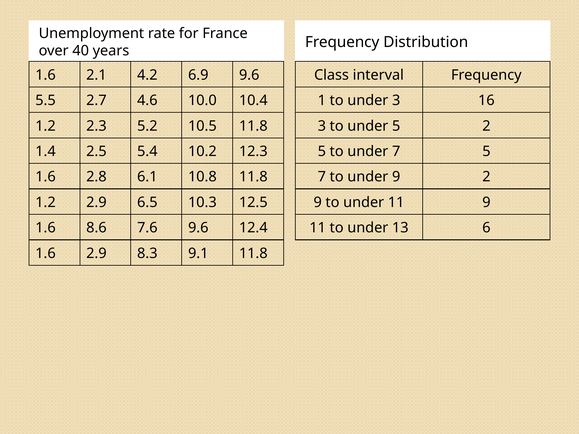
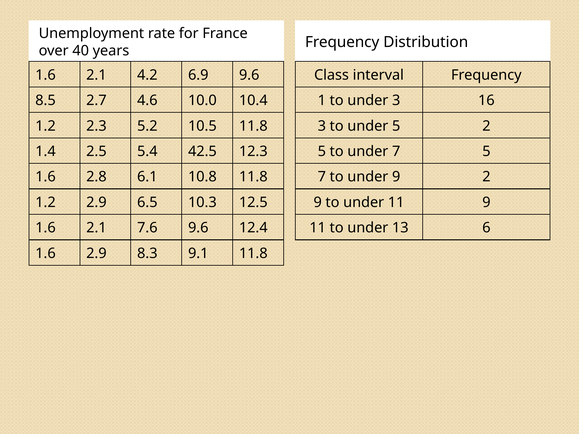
5.5: 5.5 -> 8.5
10.2: 10.2 -> 42.5
8.6 at (96, 228): 8.6 -> 2.1
